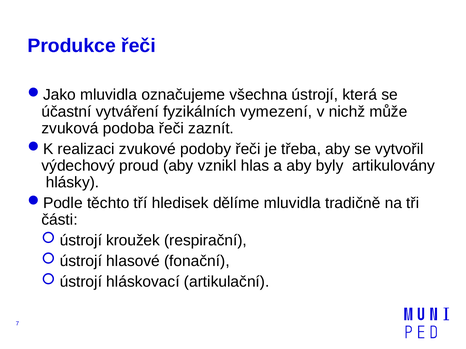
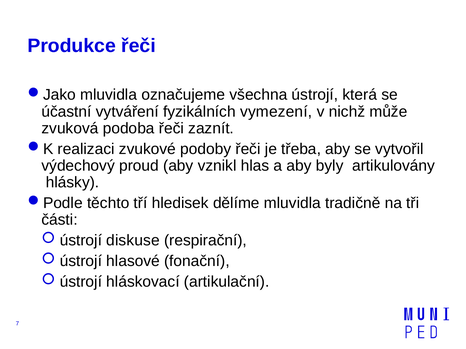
kroužek: kroužek -> diskuse
